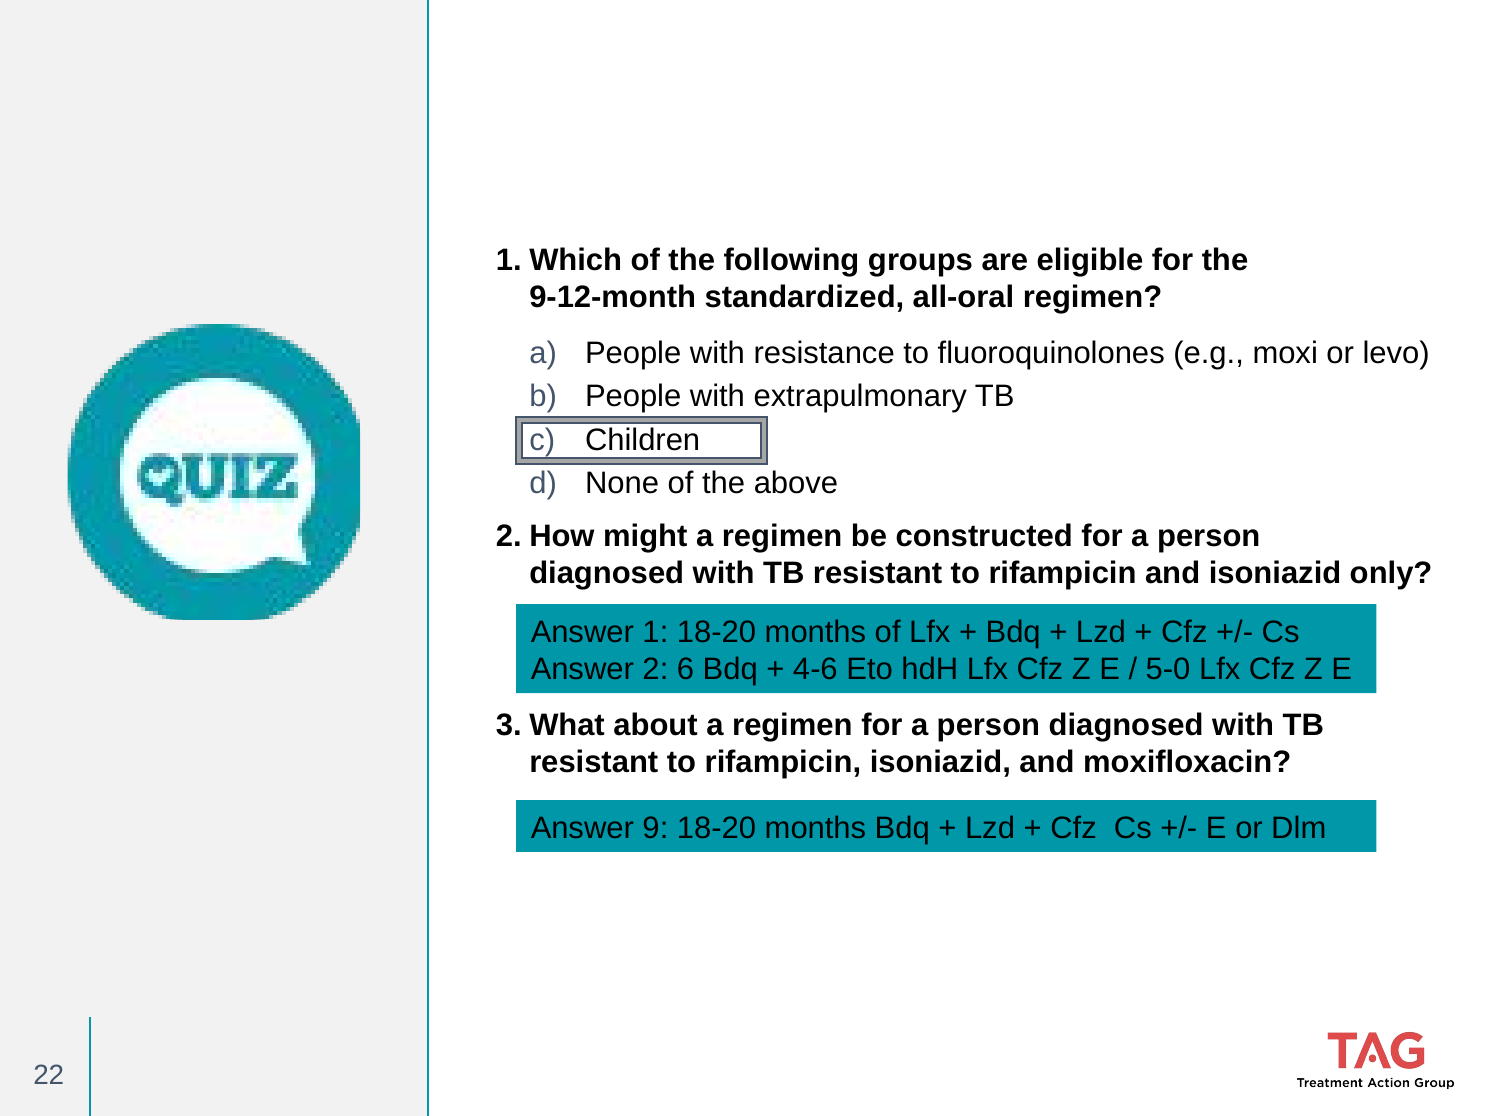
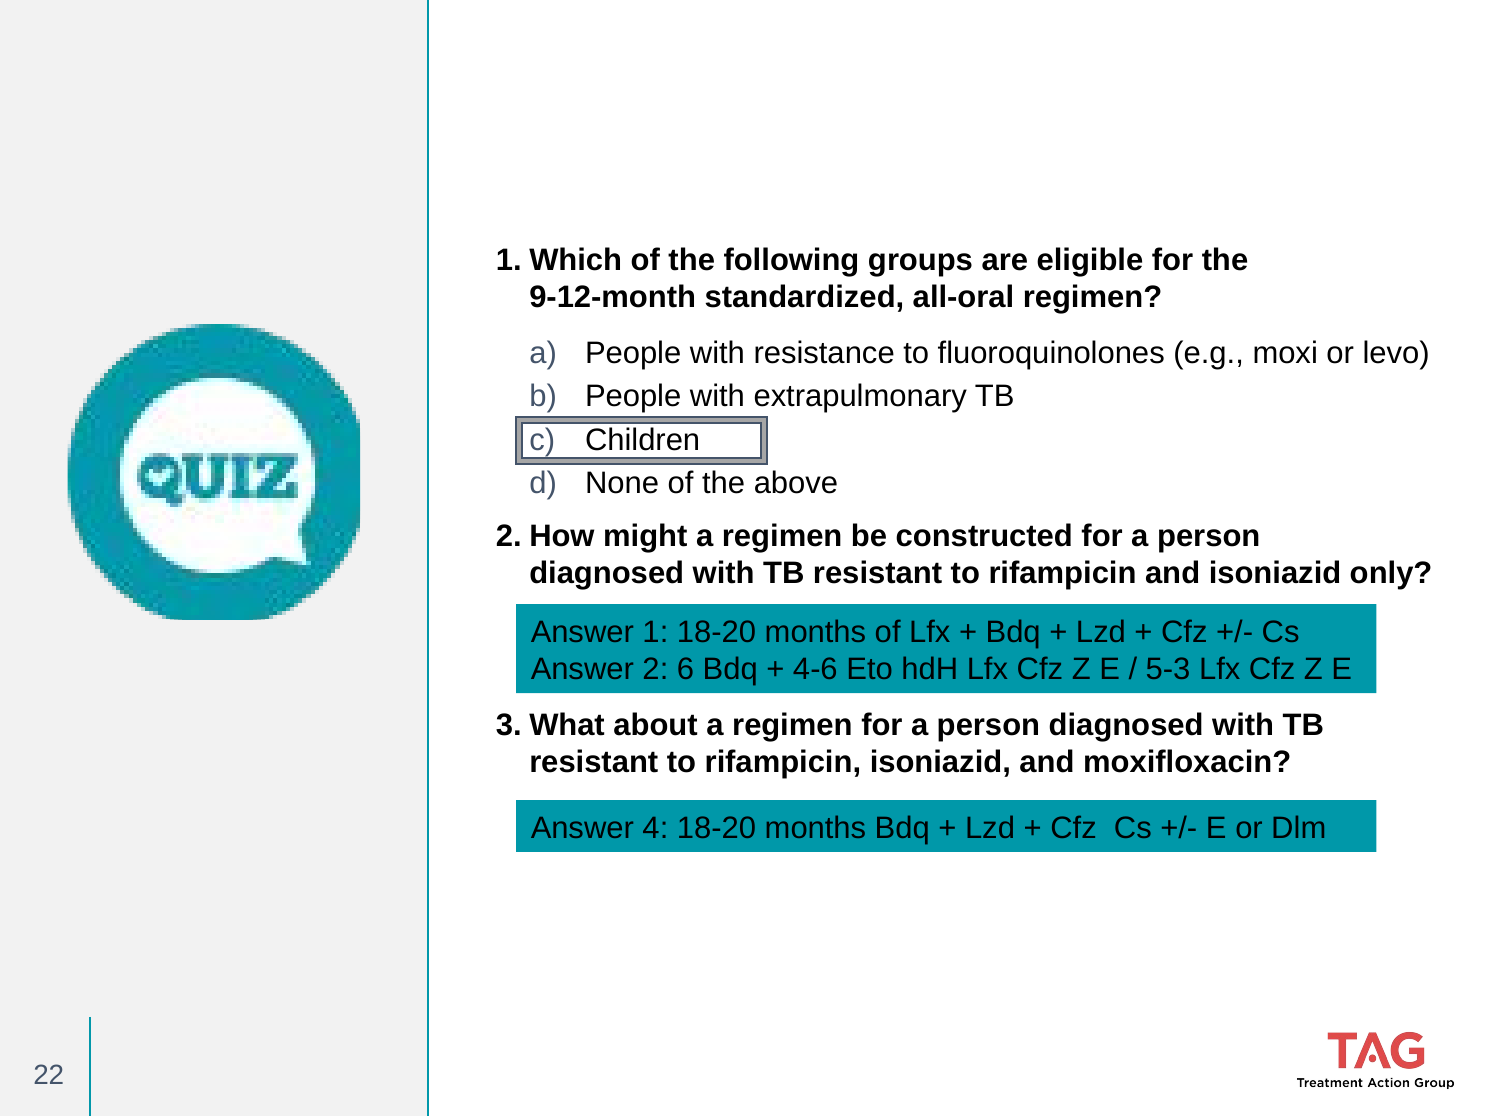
5-0: 5-0 -> 5-3
9: 9 -> 4
